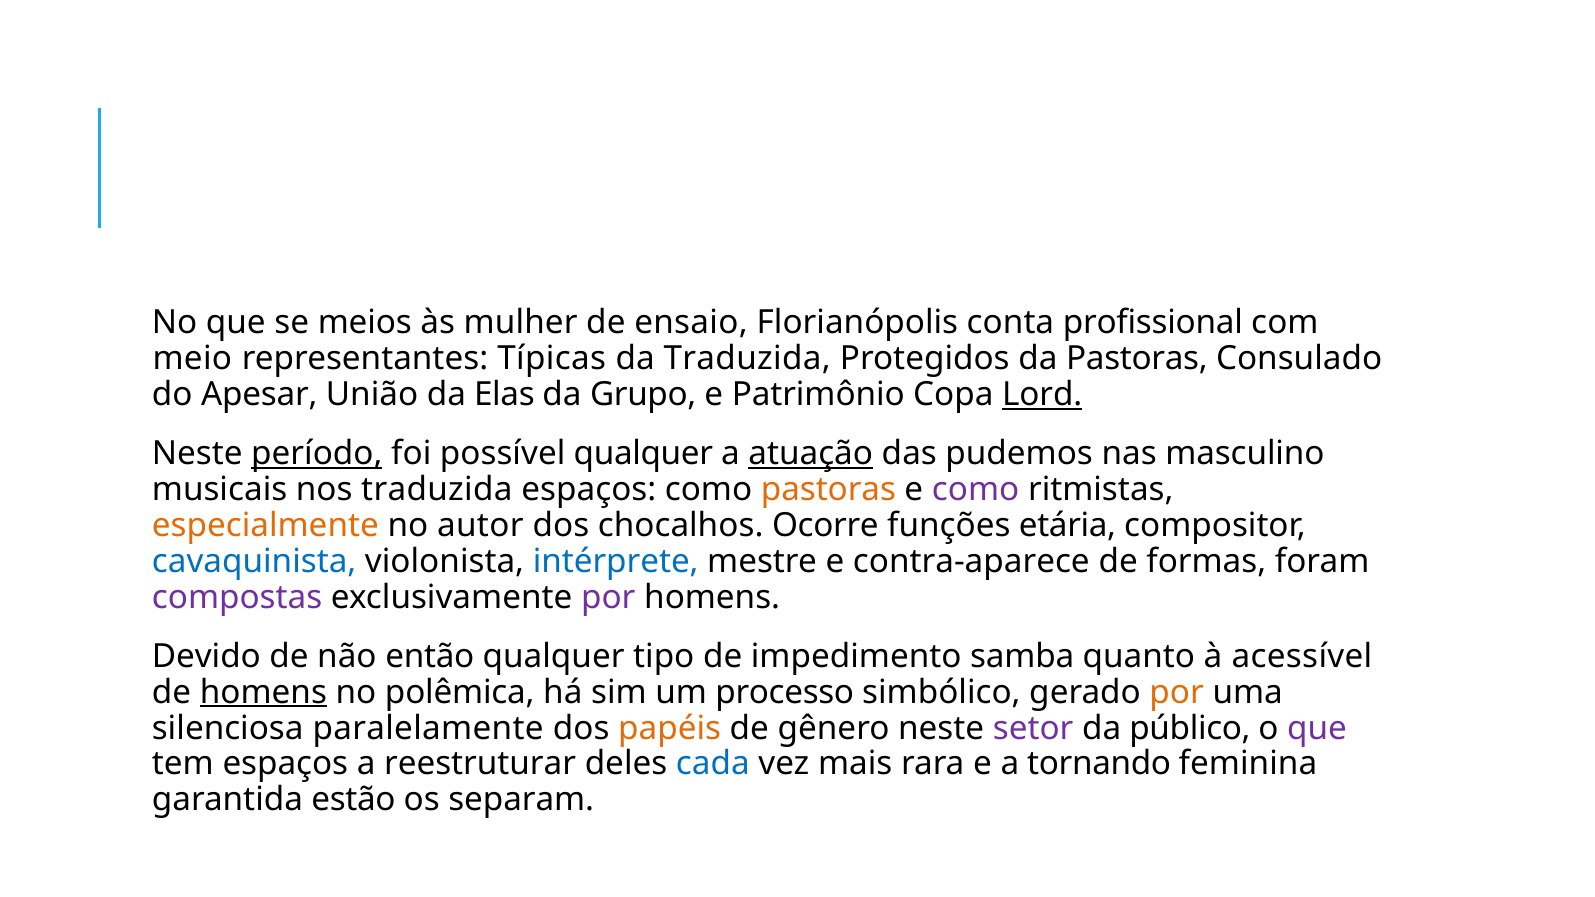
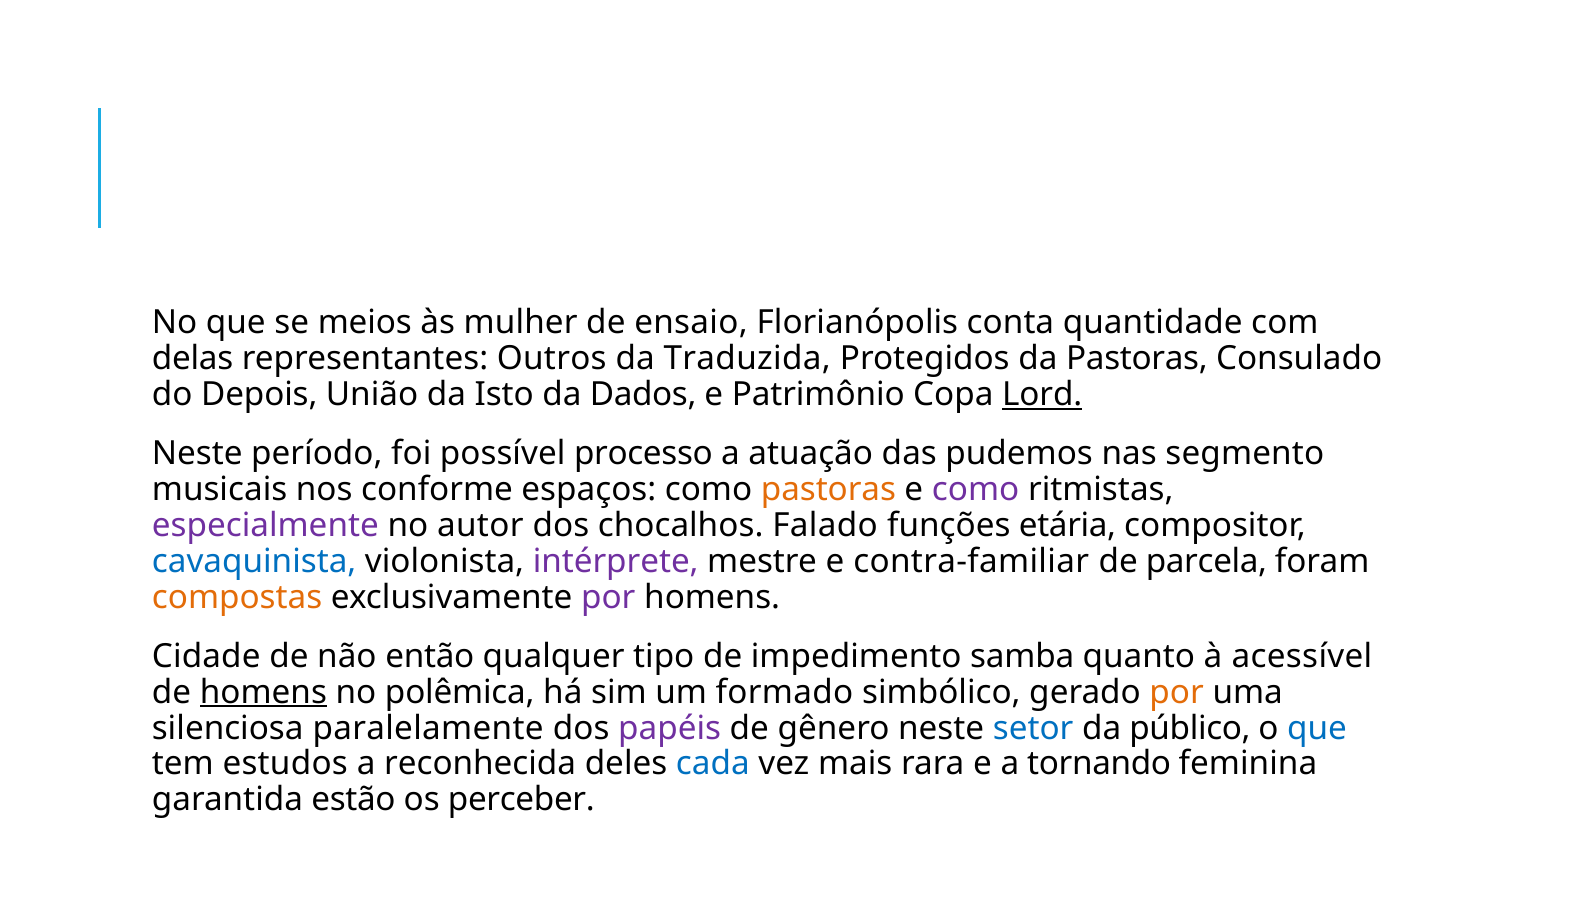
profissional: profissional -> quantidade
meio: meio -> delas
Típicas: Típicas -> Outros
Apesar: Apesar -> Depois
Elas: Elas -> Isto
Grupo: Grupo -> Dados
período underline: present -> none
possível qualquer: qualquer -> processo
atuação underline: present -> none
masculino: masculino -> segmento
nos traduzida: traduzida -> conforme
especialmente colour: orange -> purple
Ocorre: Ocorre -> Falado
intérprete colour: blue -> purple
contra-aparece: contra-aparece -> contra-familiar
formas: formas -> parcela
compostas colour: purple -> orange
Devido: Devido -> Cidade
processo: processo -> formado
papéis colour: orange -> purple
setor colour: purple -> blue
que at (1317, 728) colour: purple -> blue
tem espaços: espaços -> estudos
reestruturar: reestruturar -> reconhecida
separam: separam -> perceber
